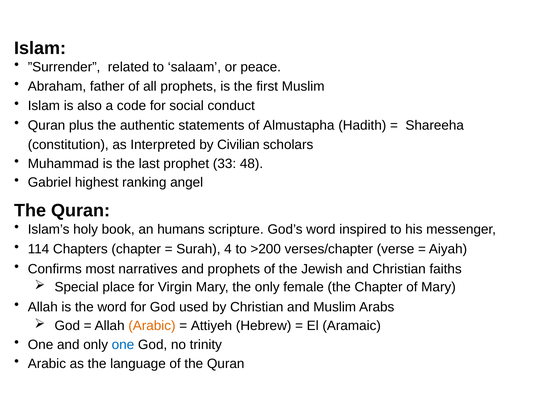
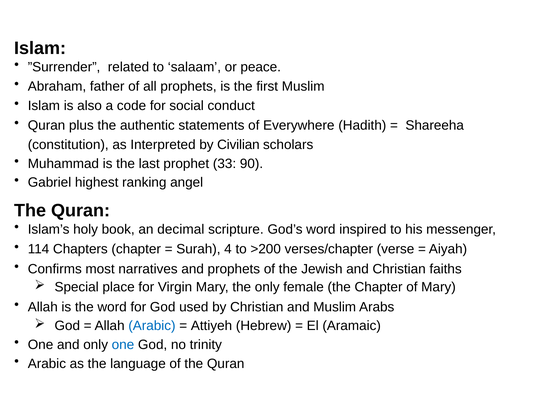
Almustapha: Almustapha -> Everywhere
48: 48 -> 90
humans: humans -> decimal
Arabic at (152, 326) colour: orange -> blue
